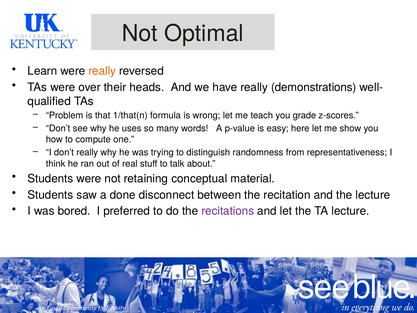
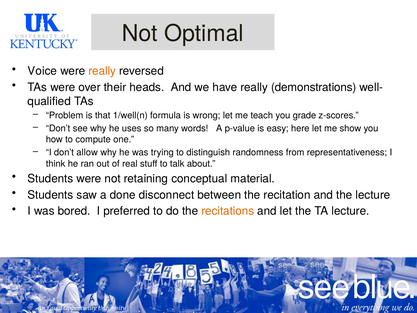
Learn: Learn -> Voice
1/that(n: 1/that(n -> 1/well(n
don’t really: really -> allow
recitations colour: purple -> orange
